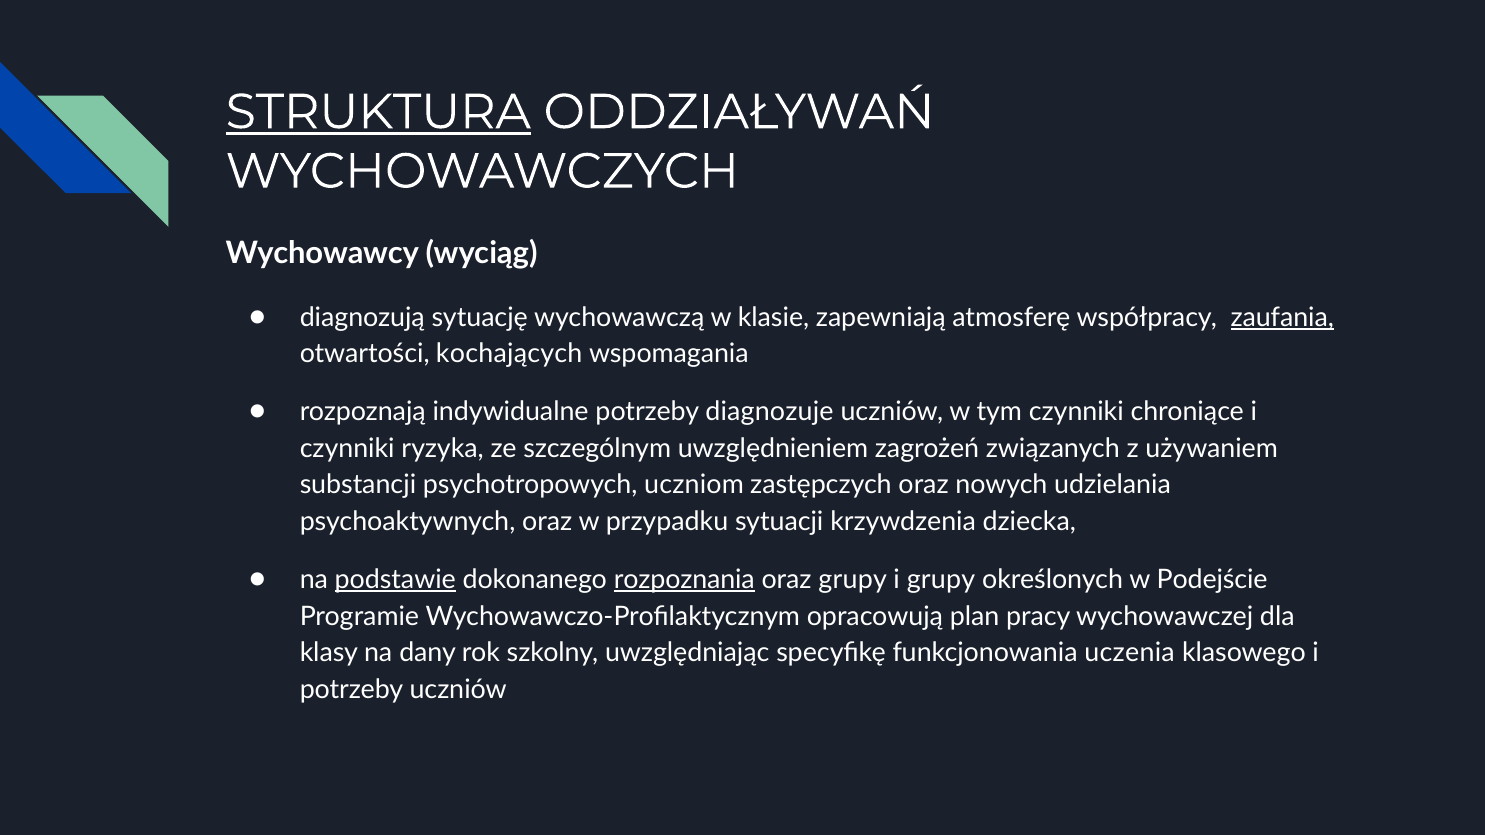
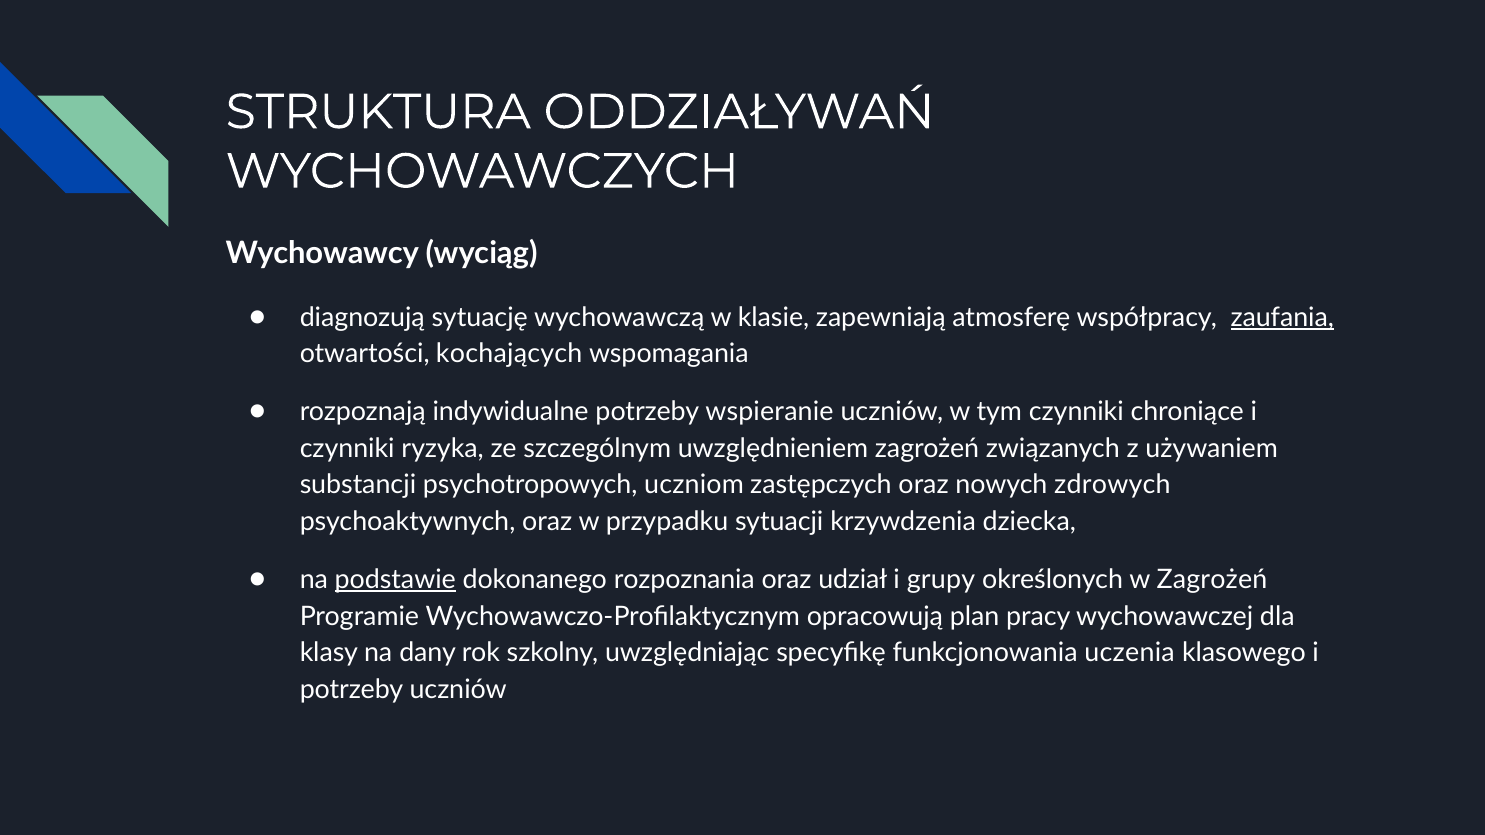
STRUKTURA underline: present -> none
diagnozuje: diagnozuje -> wspieranie
udzielania: udzielania -> zdrowych
rozpoznania underline: present -> none
oraz grupy: grupy -> udział
w Podejście: Podejście -> Zagrożeń
